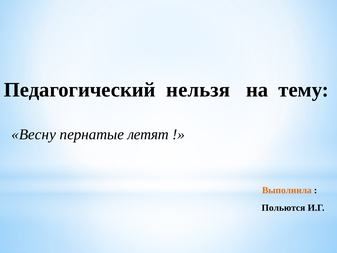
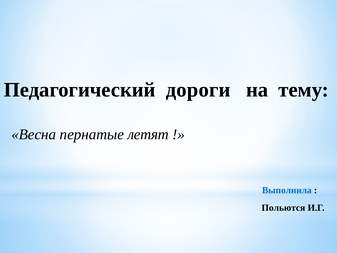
нельзя: нельзя -> дороги
Весну: Весну -> Весна
Выполнила colour: orange -> blue
